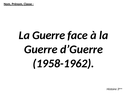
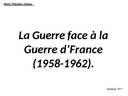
d’Guerre: d’Guerre -> d’France
